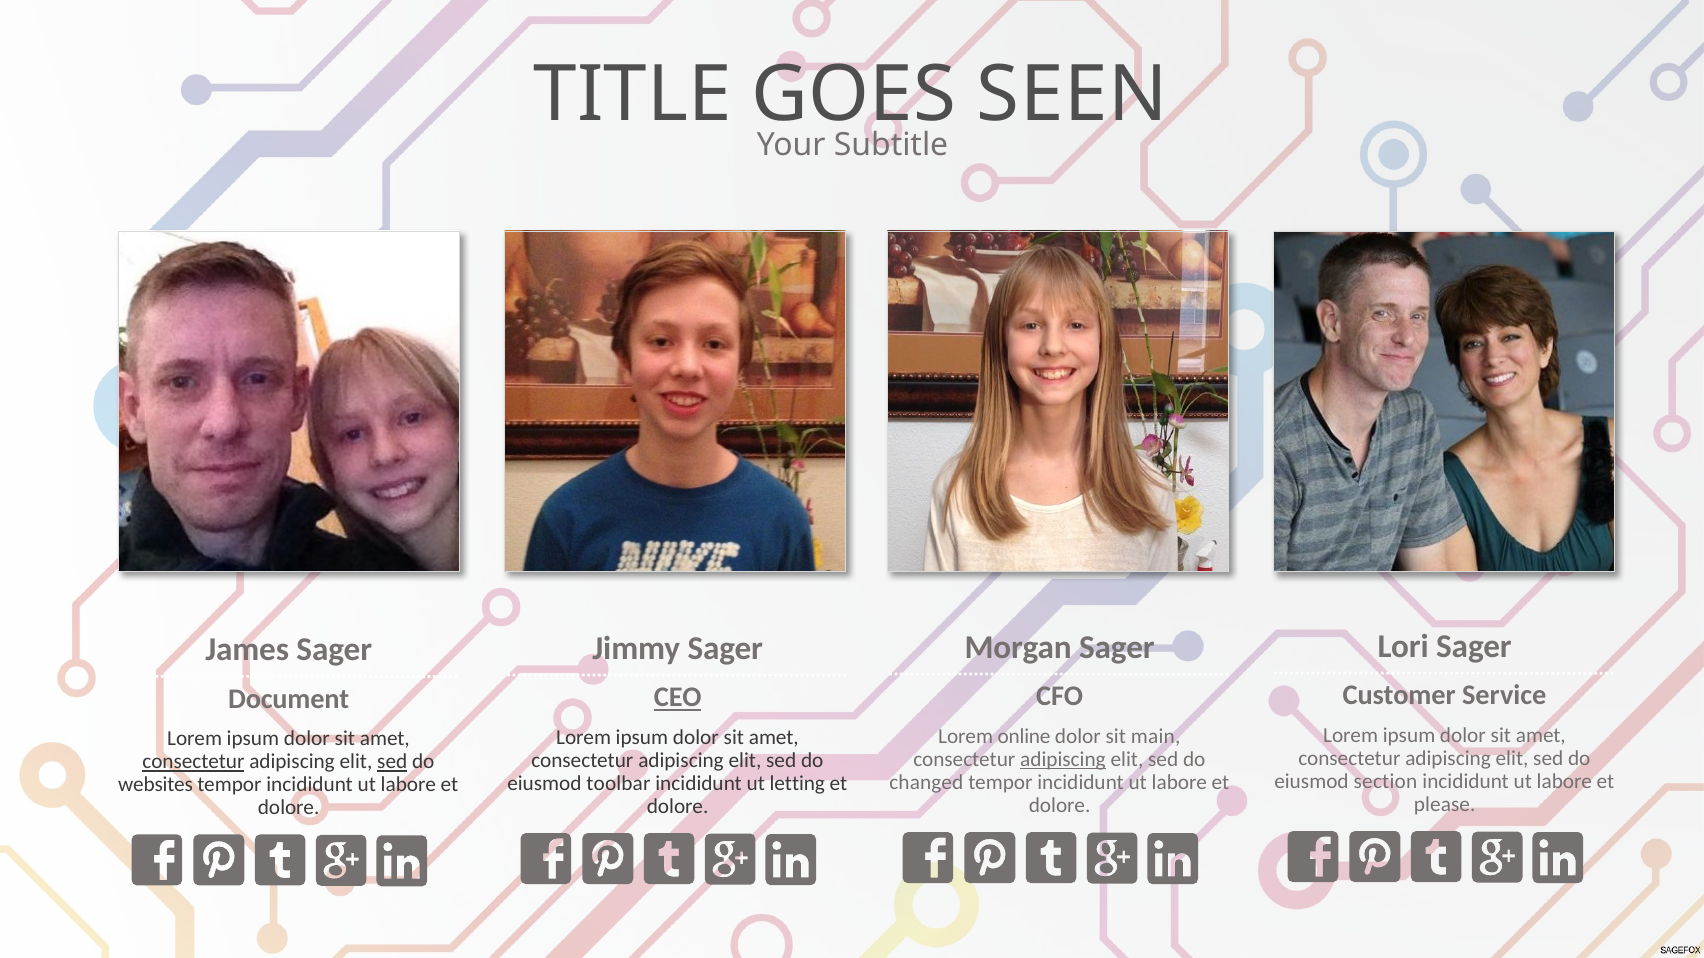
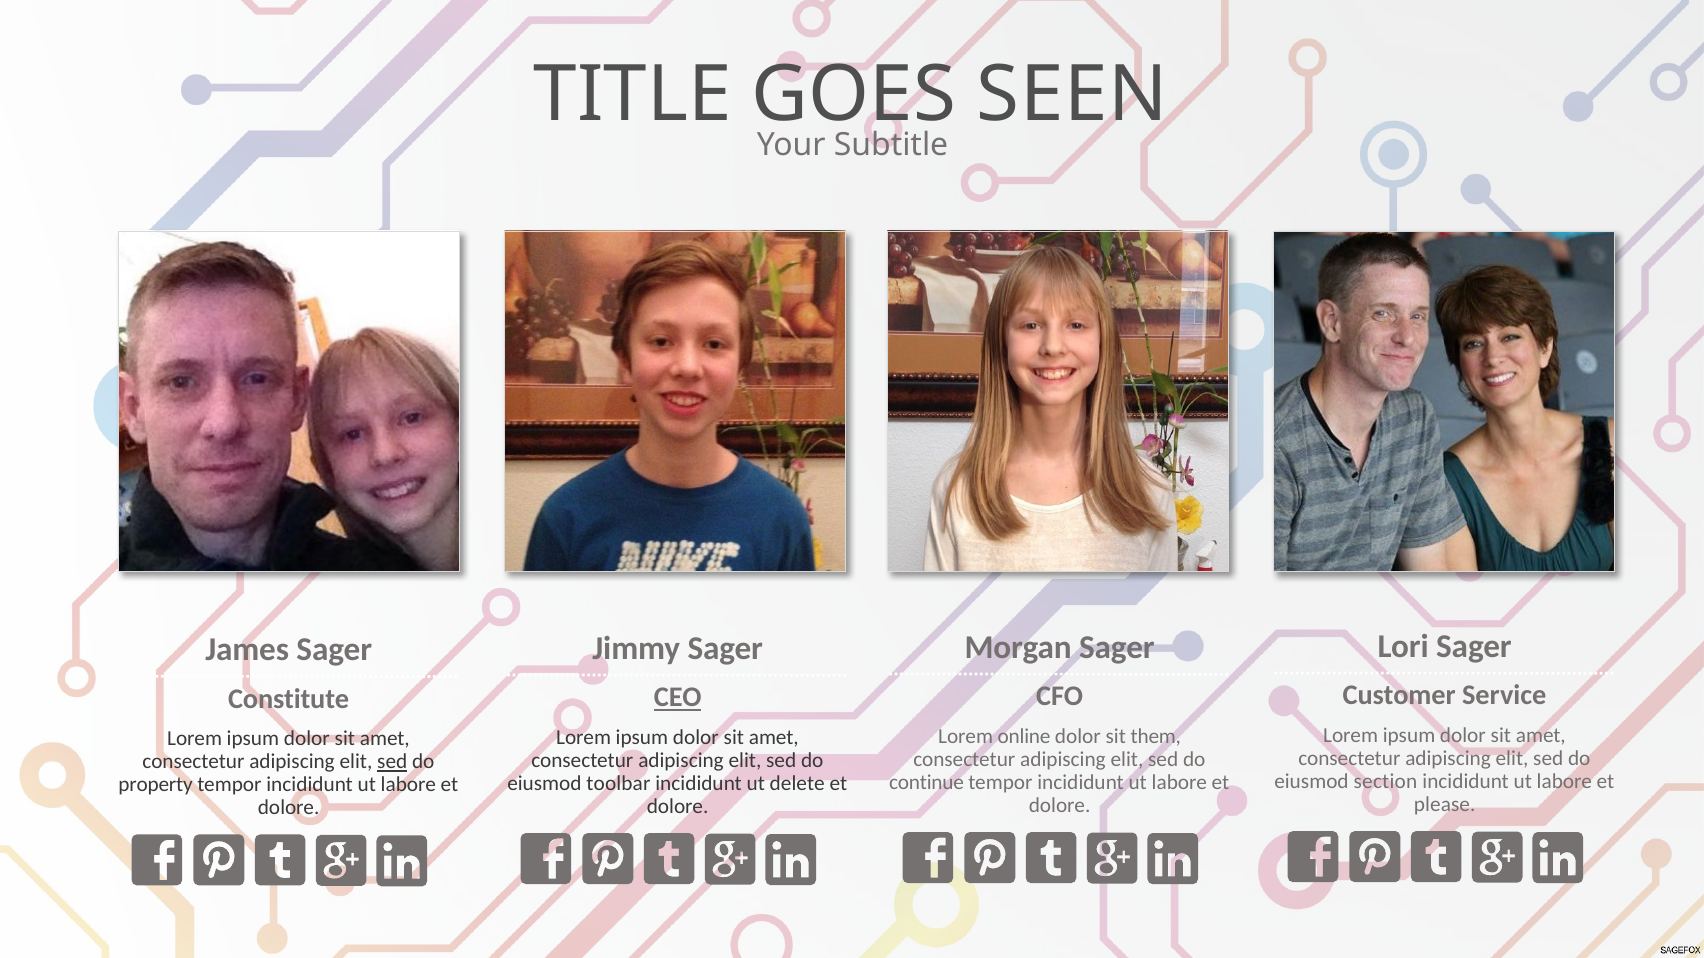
Document: Document -> Constitute
main: main -> them
adipiscing at (1063, 760) underline: present -> none
consectetur at (193, 762) underline: present -> none
changed: changed -> continue
letting: letting -> delete
websites: websites -> property
